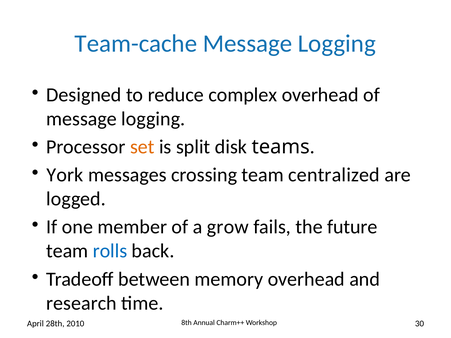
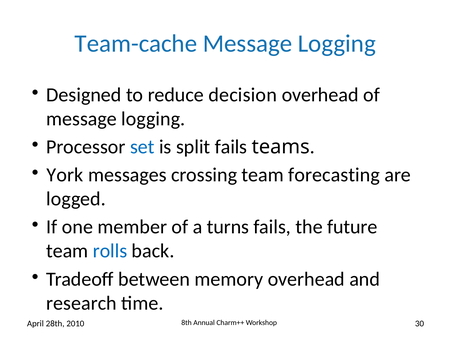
complex: complex -> decision
set colour: orange -> blue
split disk: disk -> fails
centralized: centralized -> forecasting
grow: grow -> turns
